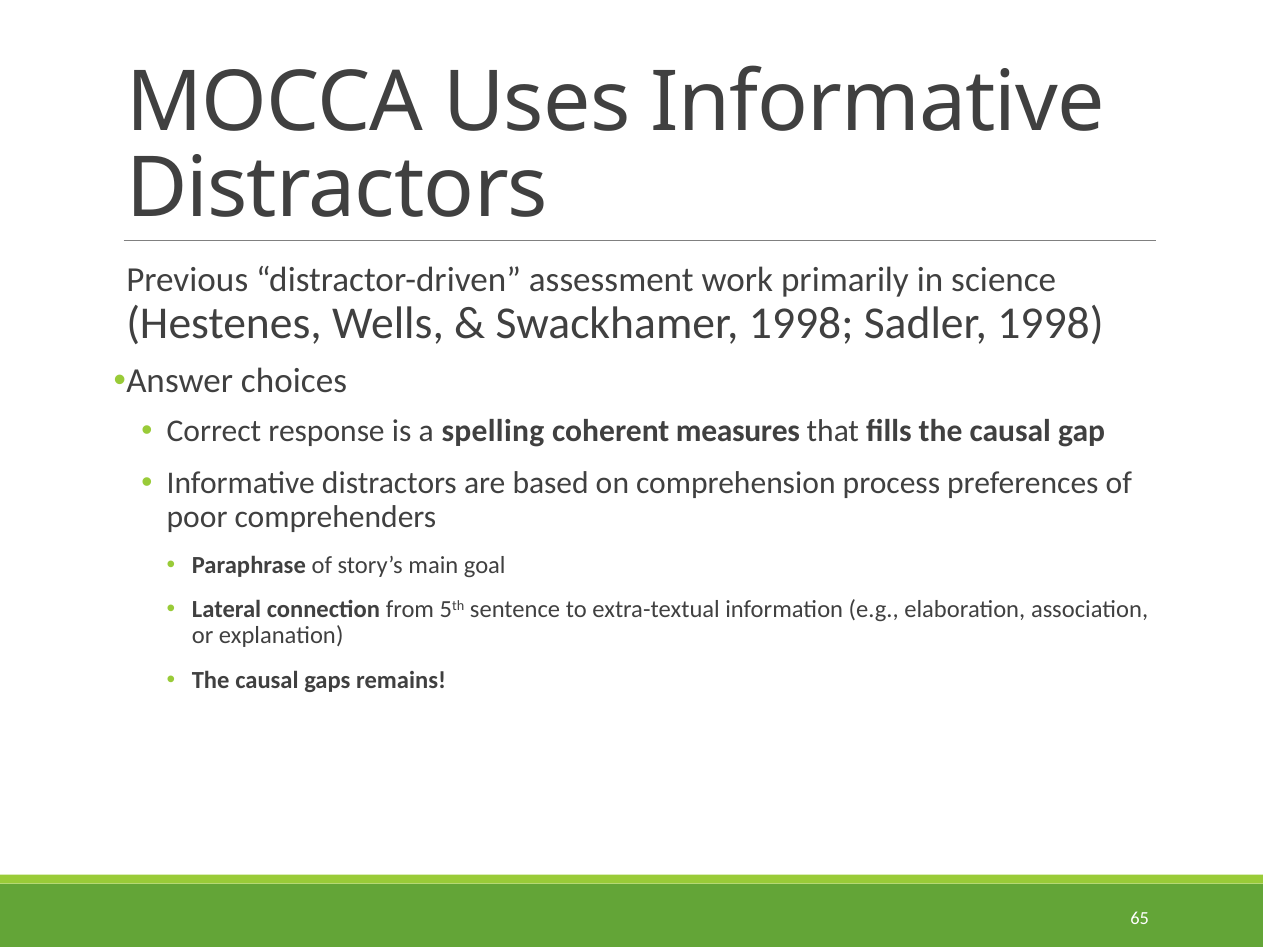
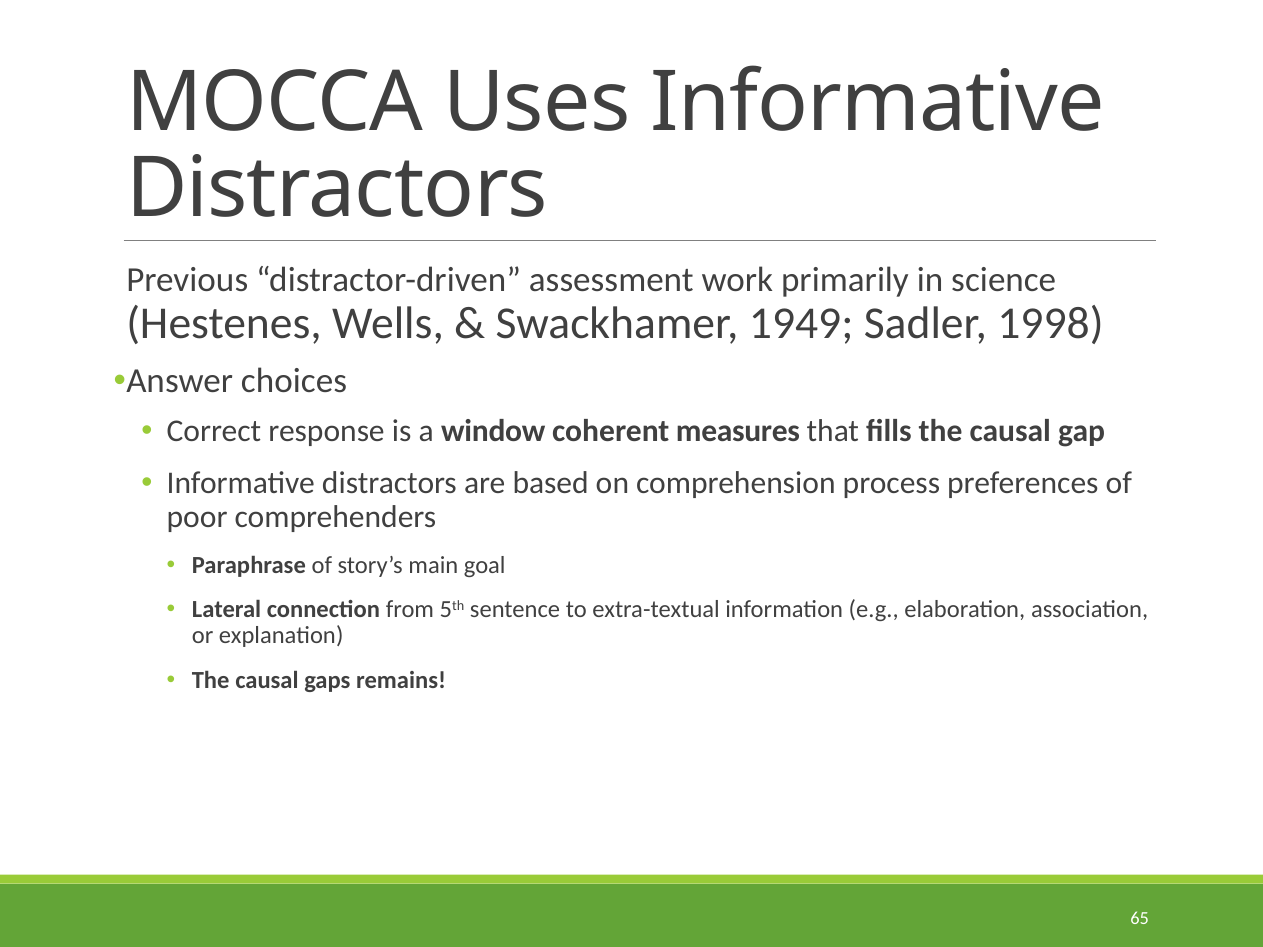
Swackhamer 1998: 1998 -> 1949
spelling: spelling -> window
